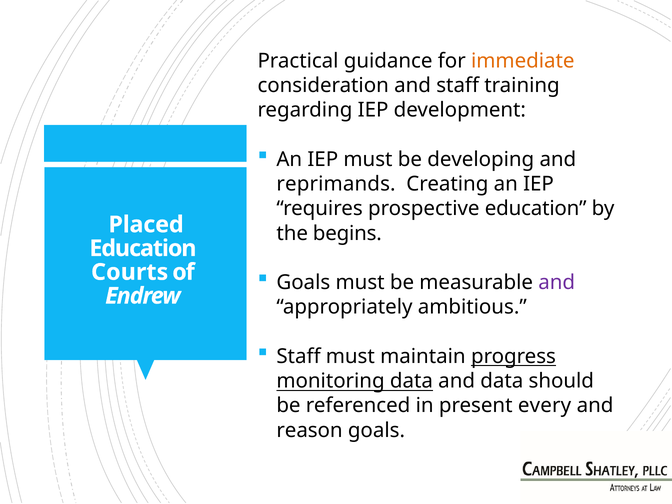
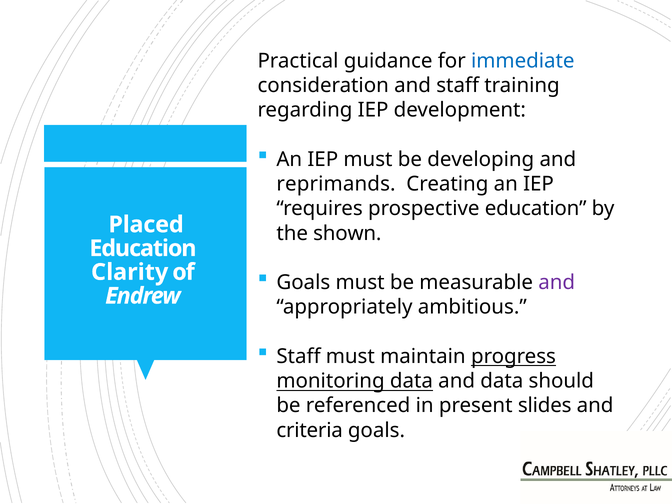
immediate colour: orange -> blue
begins: begins -> shown
Courts: Courts -> Clarity
every: every -> slides
reason: reason -> criteria
